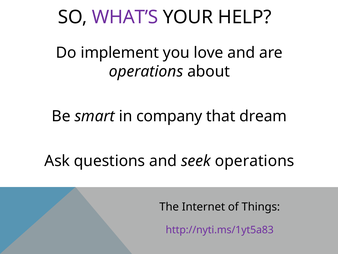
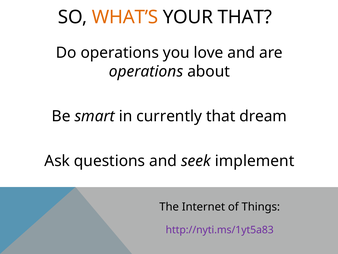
WHAT’S colour: purple -> orange
YOUR HELP: HELP -> THAT
Do implement: implement -> operations
company: company -> currently
seek operations: operations -> implement
